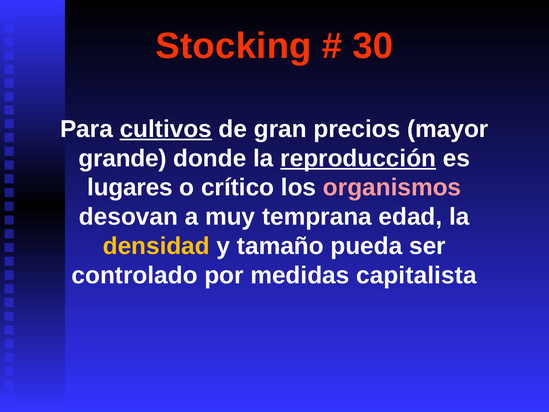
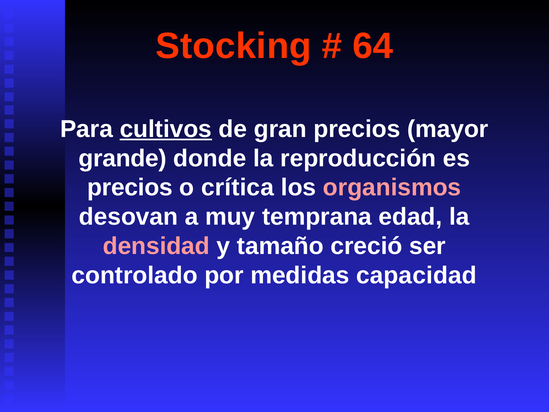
30: 30 -> 64
reproducción underline: present -> none
lugares at (130, 187): lugares -> precios
crítico: crítico -> crítica
densidad colour: yellow -> pink
pueda: pueda -> creció
capitalista: capitalista -> capacidad
